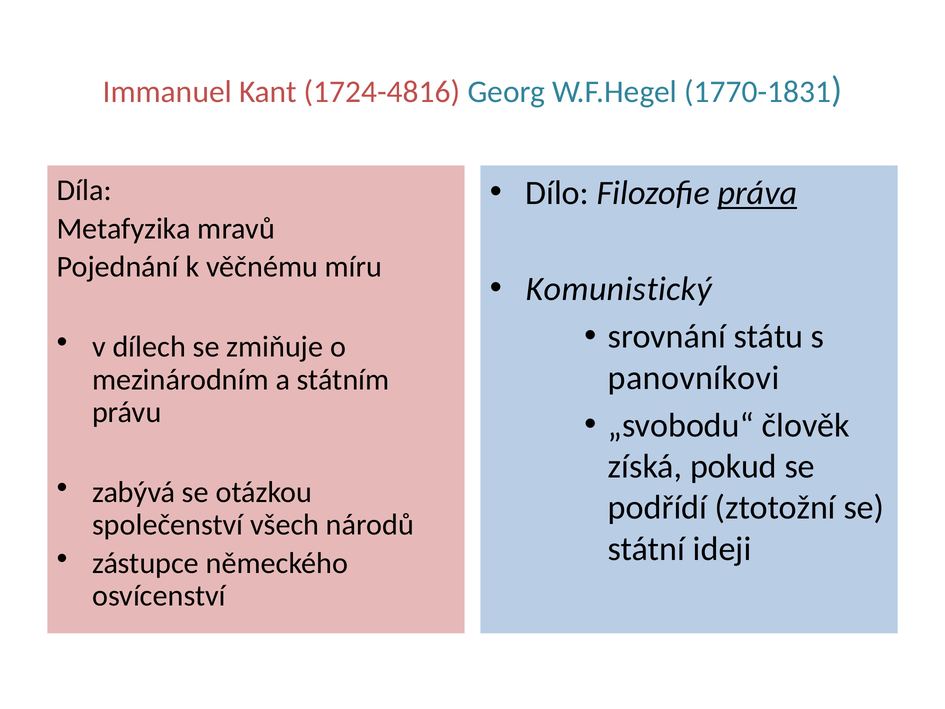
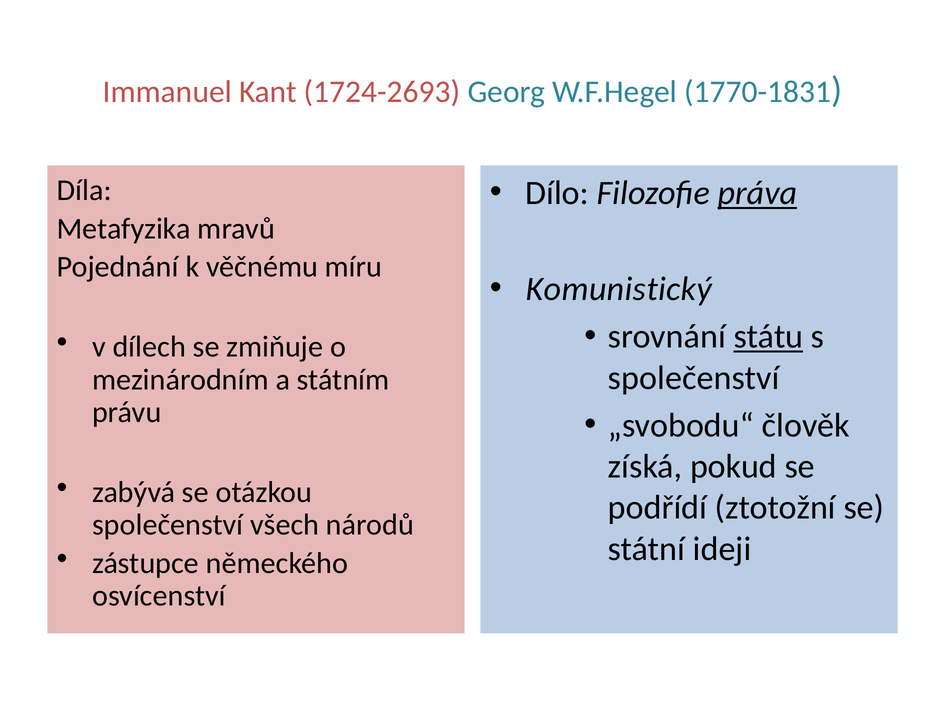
1724-4816: 1724-4816 -> 1724-2693
státu underline: none -> present
panovníkovi at (694, 378): panovníkovi -> společenství
